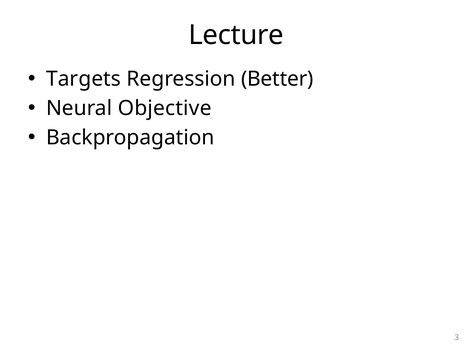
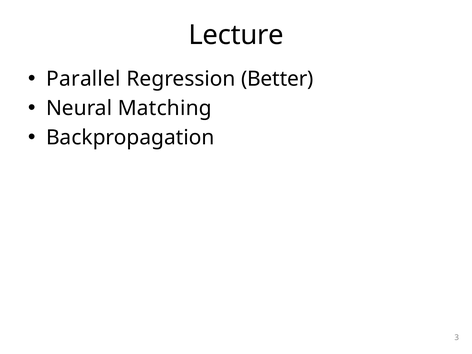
Targets: Targets -> Parallel
Objective: Objective -> Matching
